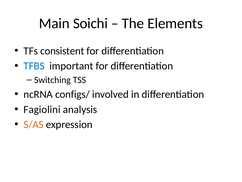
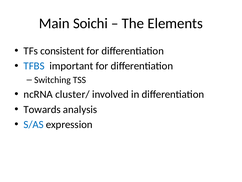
configs/: configs/ -> cluster/
Fagiolini: Fagiolini -> Towards
S/AS colour: orange -> blue
